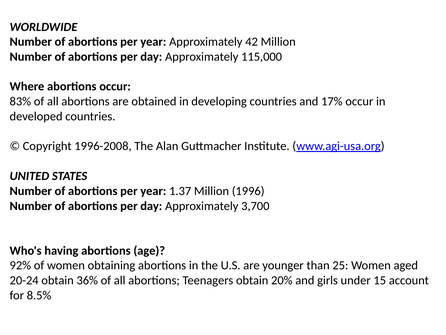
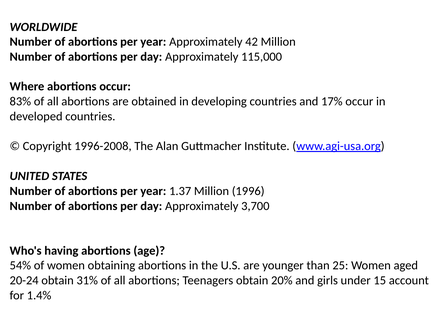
92%: 92% -> 54%
36%: 36% -> 31%
8.5%: 8.5% -> 1.4%
